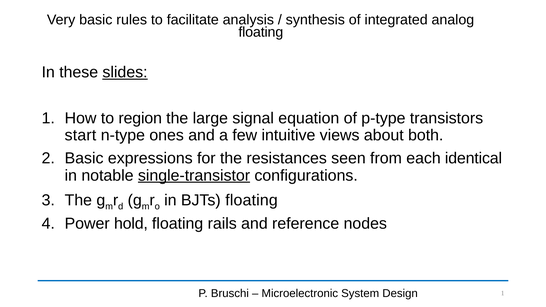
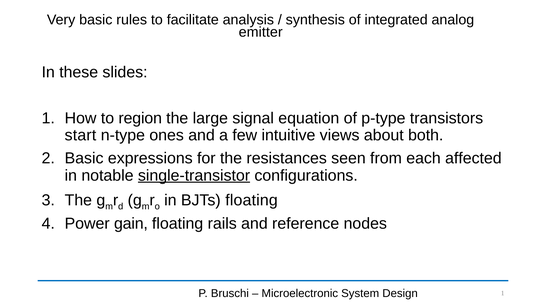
floating at (261, 32): floating -> emitter
slides underline: present -> none
identical: identical -> affected
hold: hold -> gain
